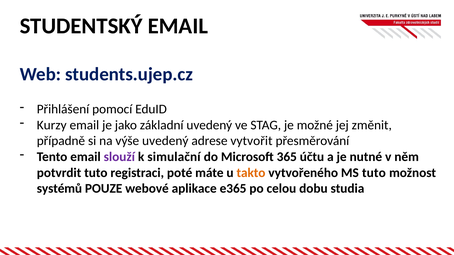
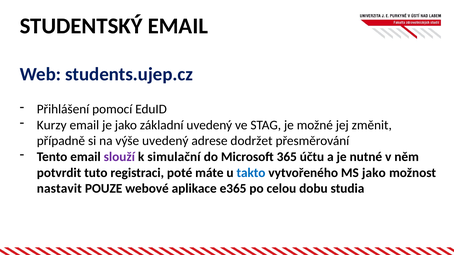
vytvořit: vytvořit -> dodržet
takto colour: orange -> blue
MS tuto: tuto -> jako
systémů: systémů -> nastavit
